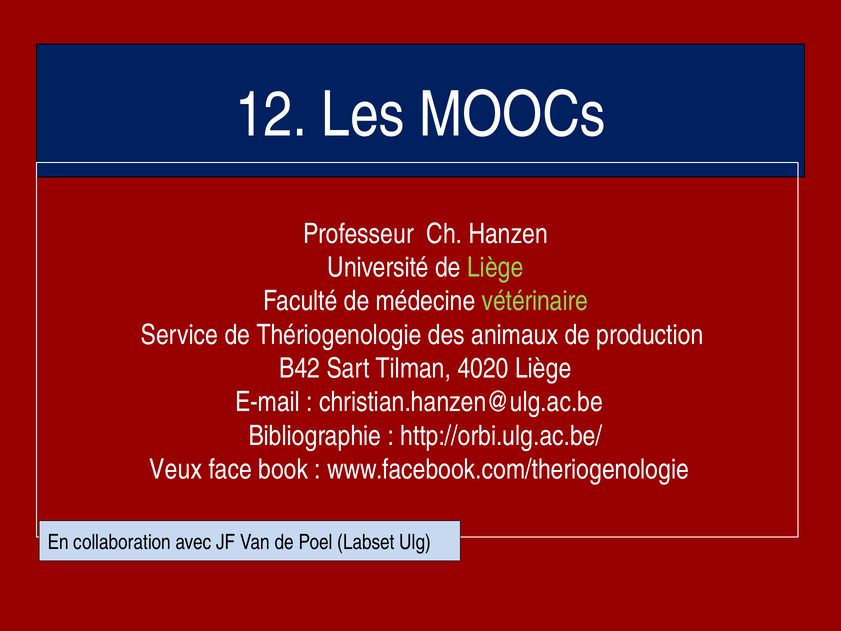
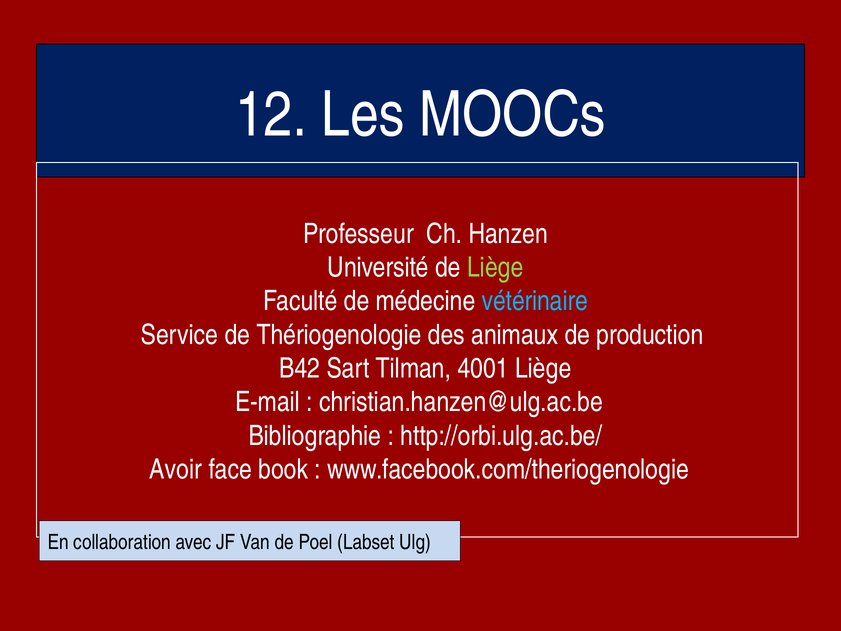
vétérinaire colour: light green -> light blue
4020: 4020 -> 4001
Veux: Veux -> Avoir
